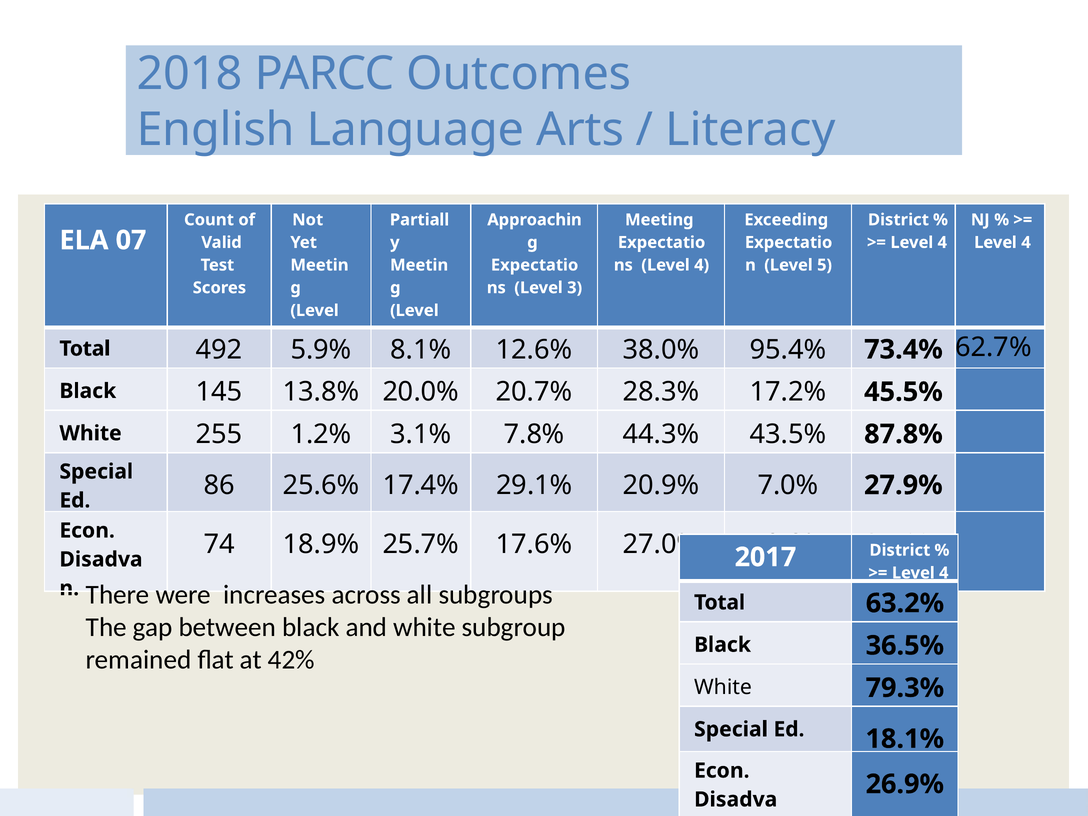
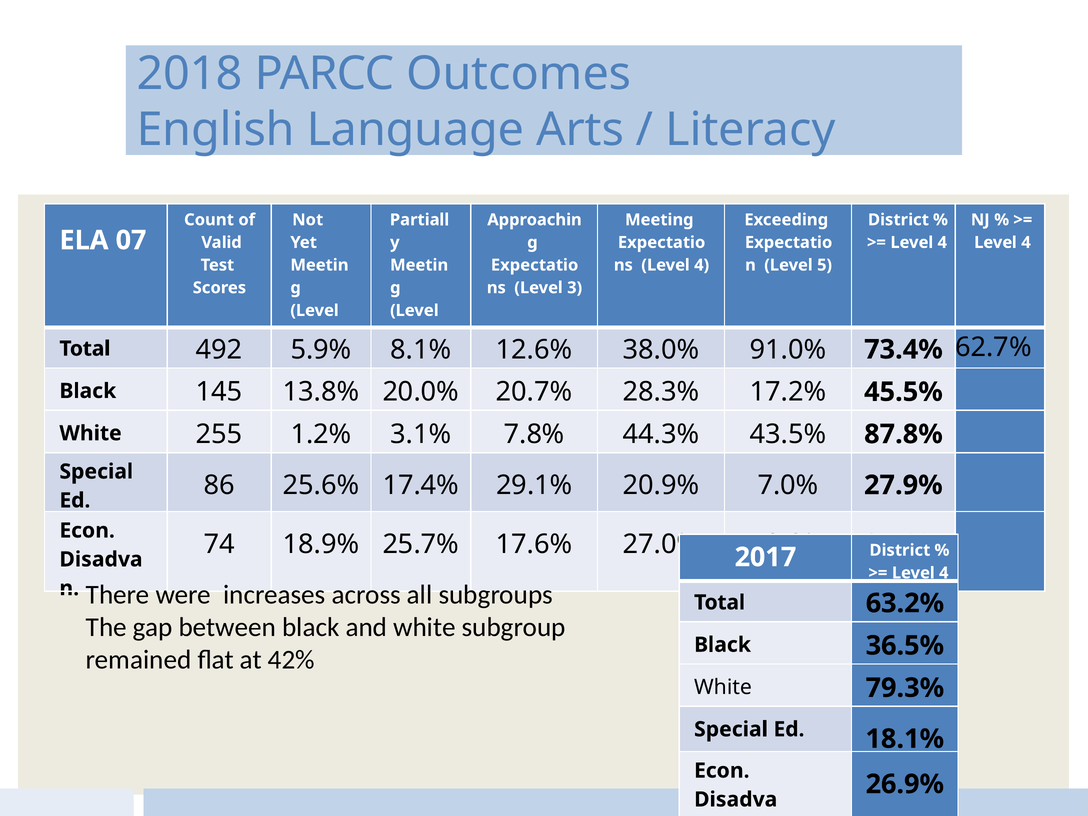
95.4%: 95.4% -> 91.0%
